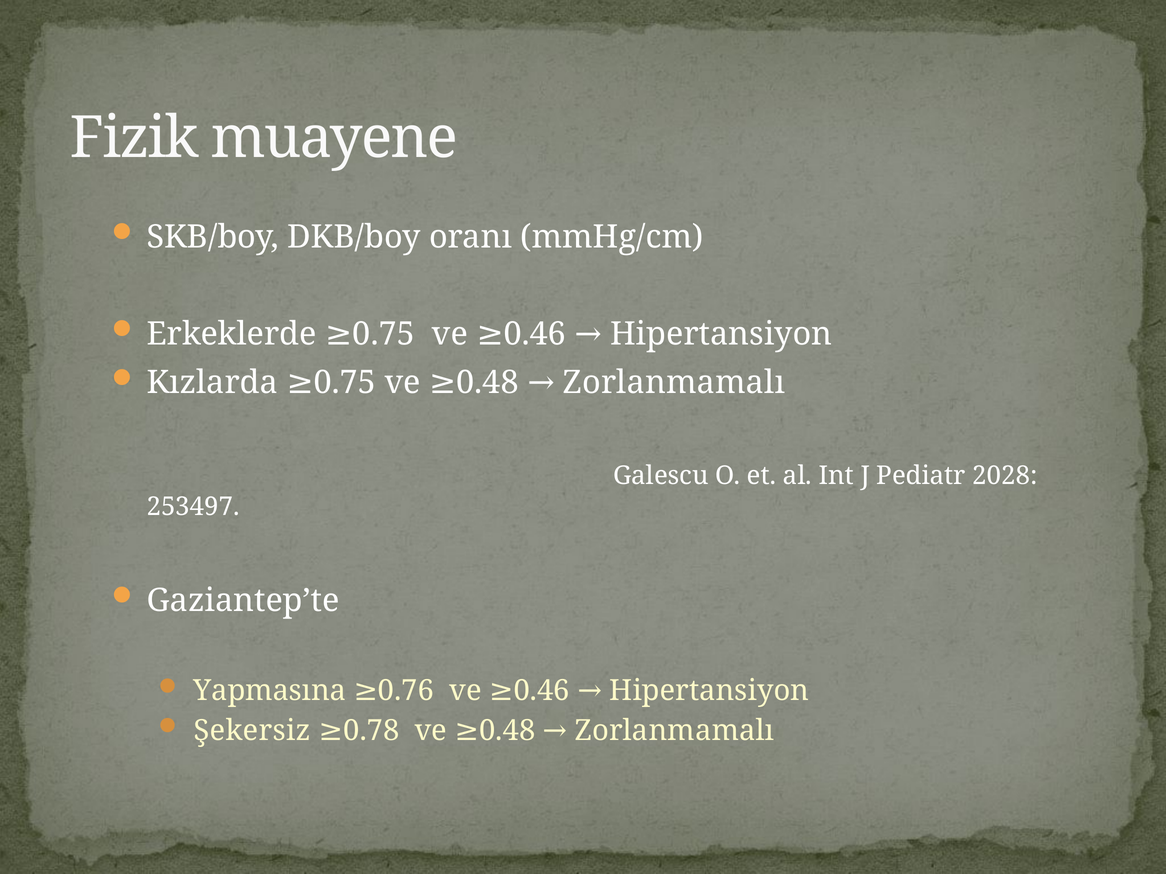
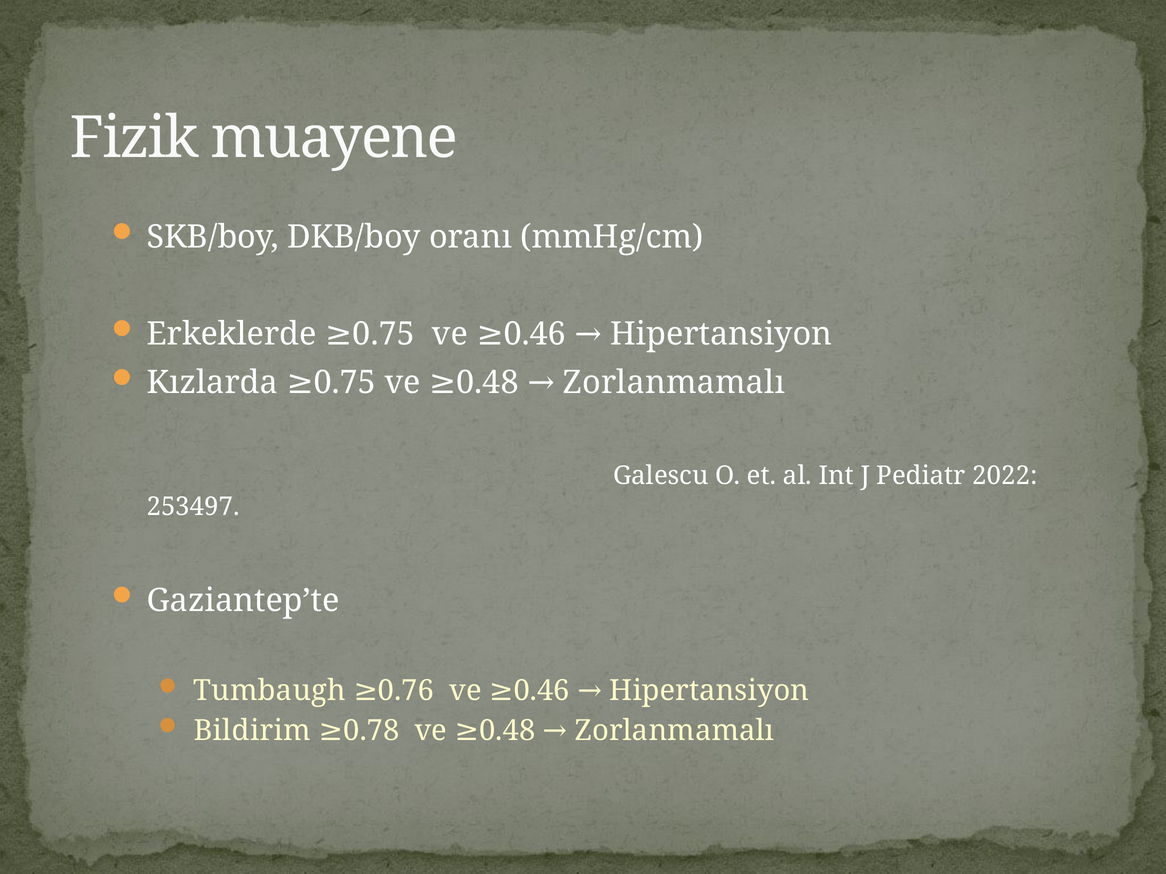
2028: 2028 -> 2022
Yapmasına: Yapmasına -> Tumbaugh
Şekersiz: Şekersiz -> Bildirim
